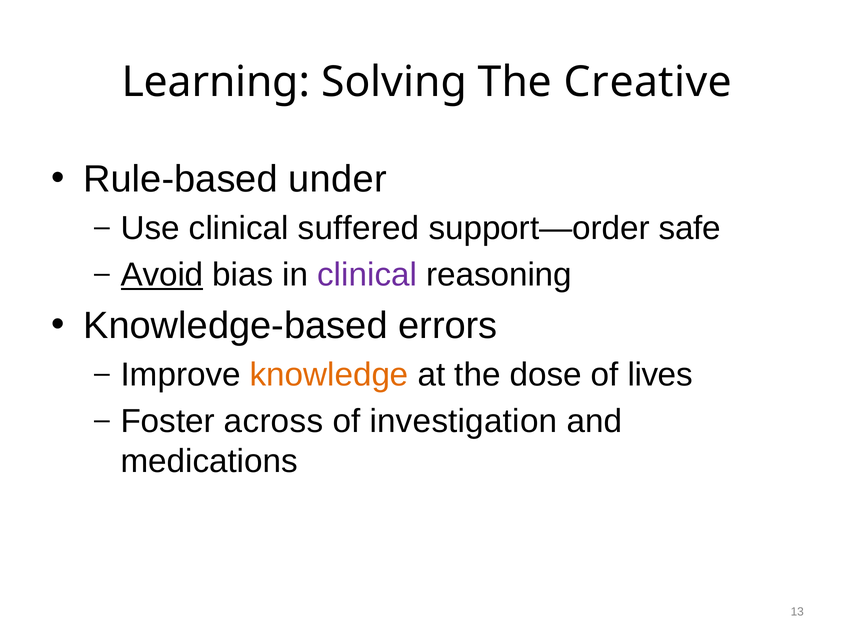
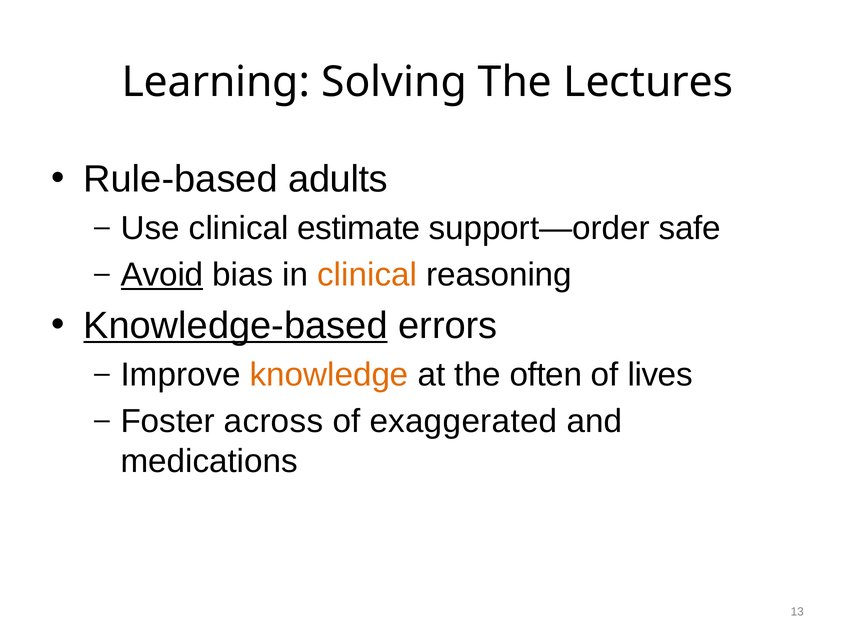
Creative: Creative -> Lectures
under: under -> adults
suffered: suffered -> estimate
clinical at (367, 275) colour: purple -> orange
Knowledge-based underline: none -> present
dose: dose -> often
investigation: investigation -> exaggerated
